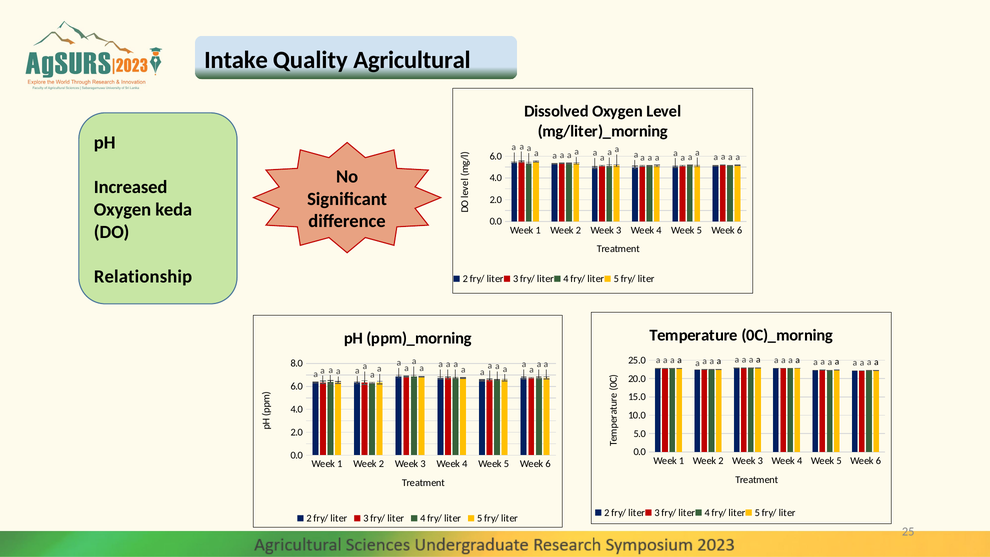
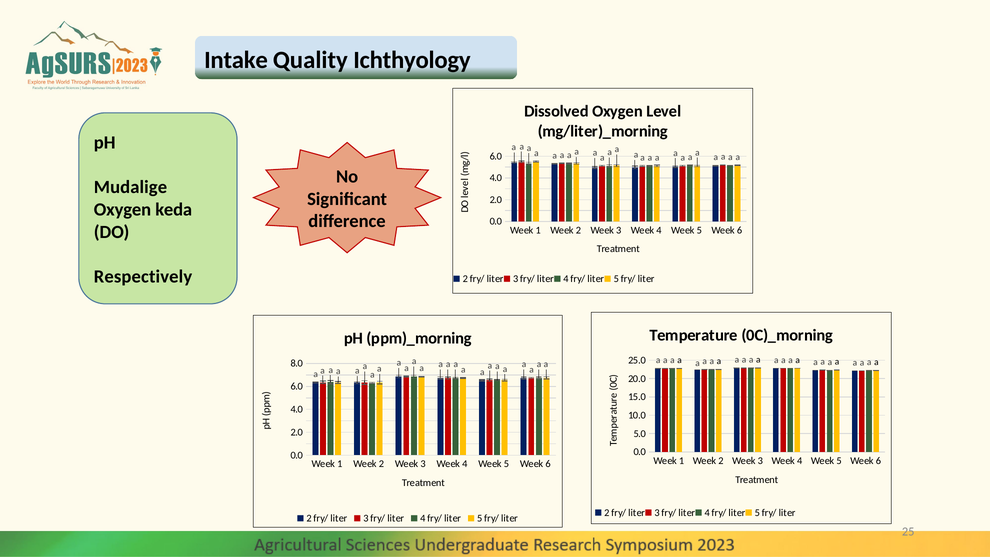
Agricultural: Agricultural -> Ichthyology
Increased: Increased -> Mudalige
Relationship: Relationship -> Respectively
